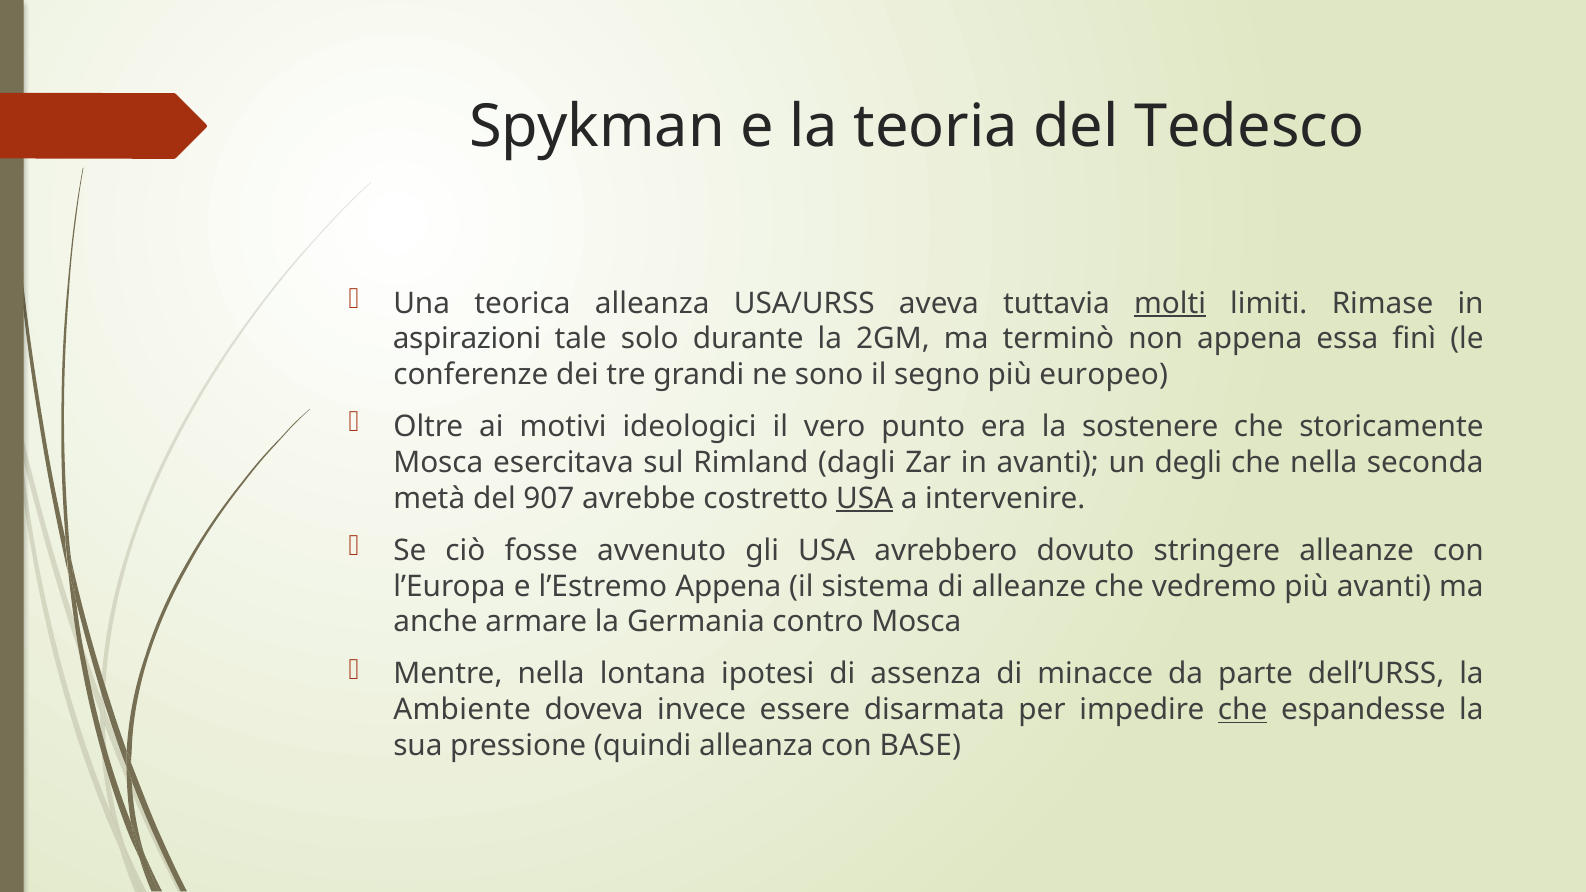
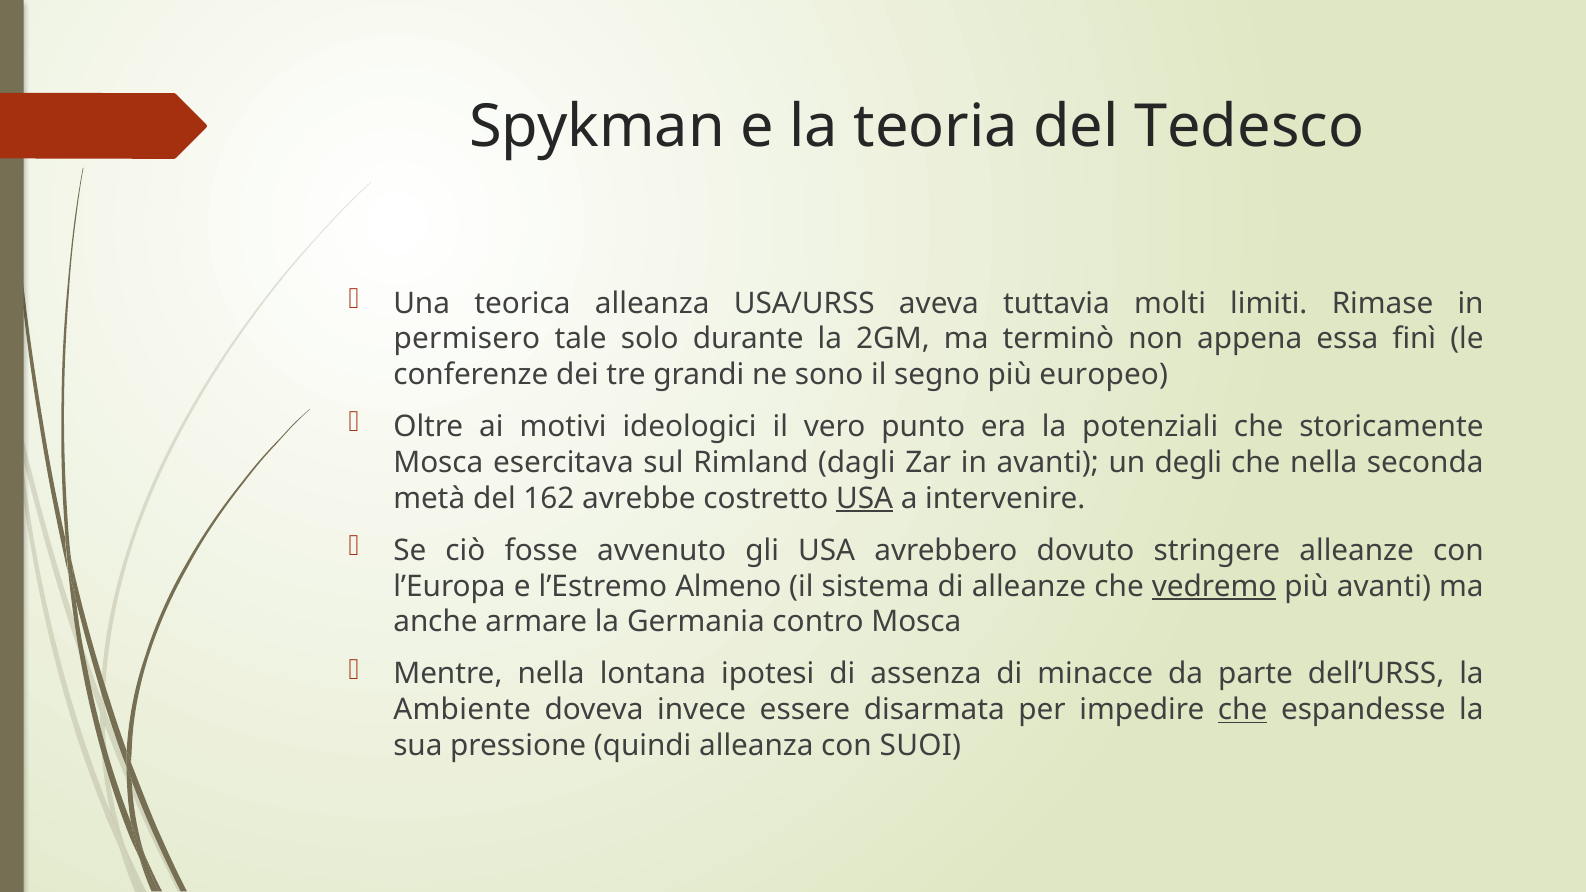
molti underline: present -> none
aspirazioni: aspirazioni -> permisero
sostenere: sostenere -> potenziali
907: 907 -> 162
l’Estremo Appena: Appena -> Almeno
vedremo underline: none -> present
BASE: BASE -> SUOI
